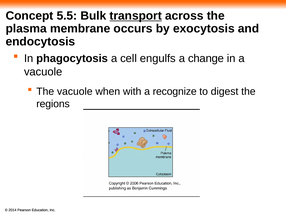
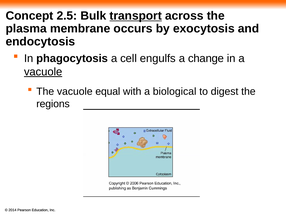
5.5: 5.5 -> 2.5
vacuole at (43, 72) underline: none -> present
when: when -> equal
recognize: recognize -> biological
